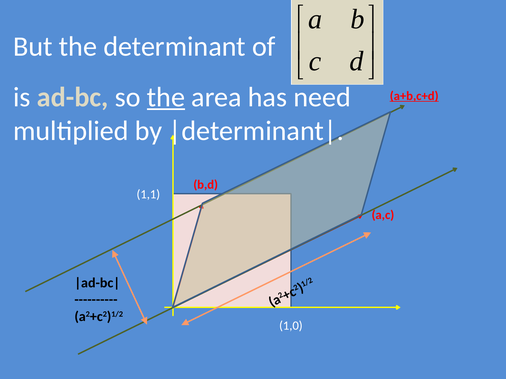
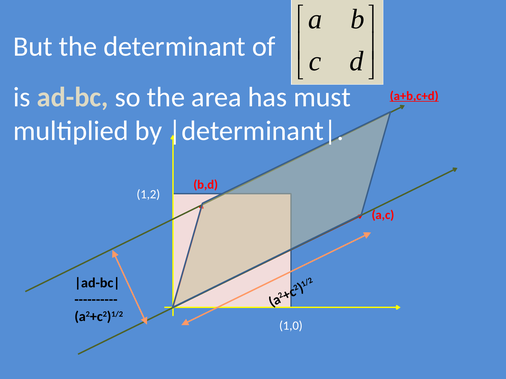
the at (166, 97) underline: present -> none
need: need -> must
1,1: 1,1 -> 1,2
